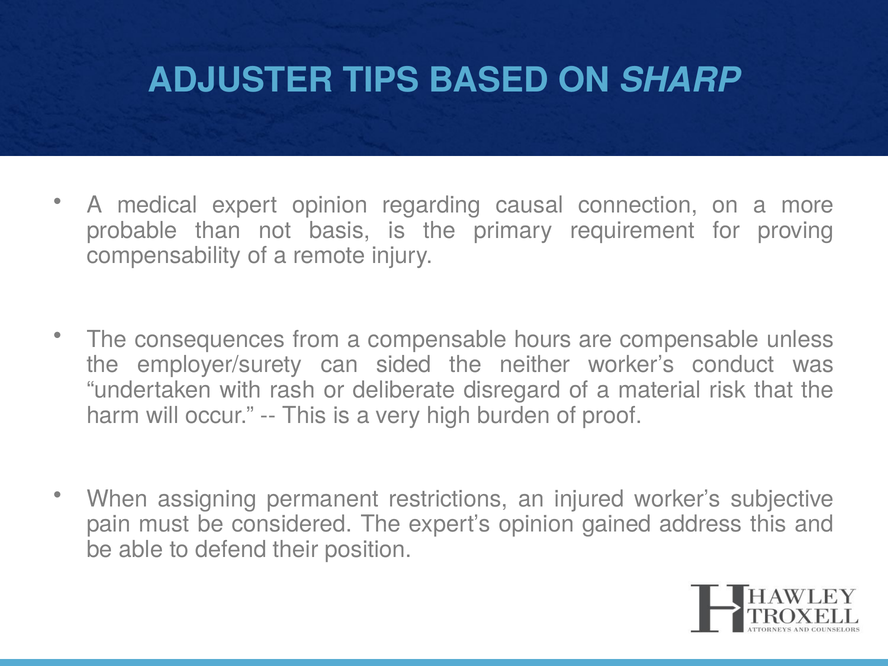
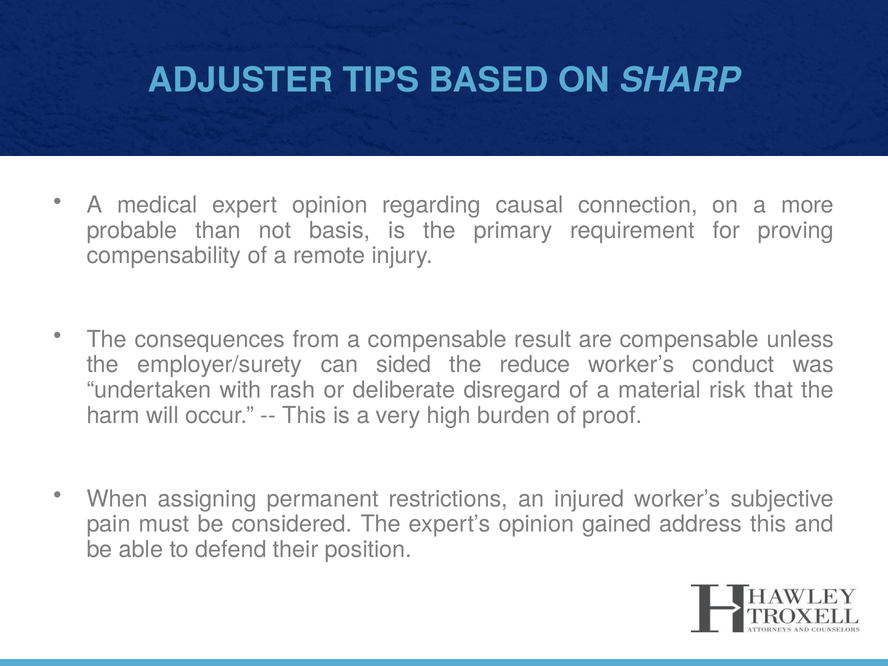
hours: hours -> result
neither: neither -> reduce
